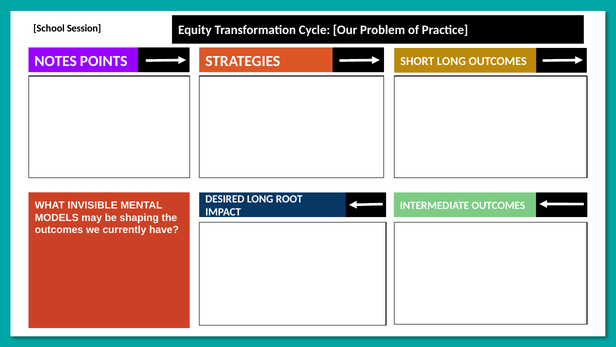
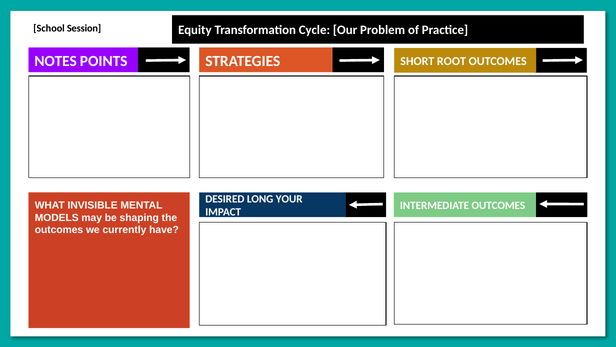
SHORT LONG: LONG -> ROOT
ROOT: ROOT -> YOUR
